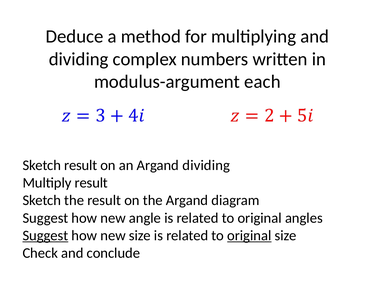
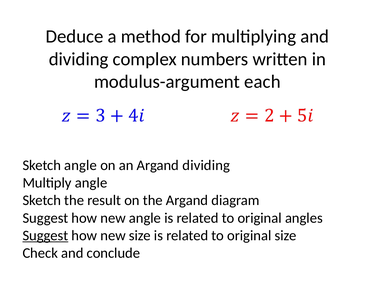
Sketch result: result -> angle
Multiply result: result -> angle
original at (249, 235) underline: present -> none
